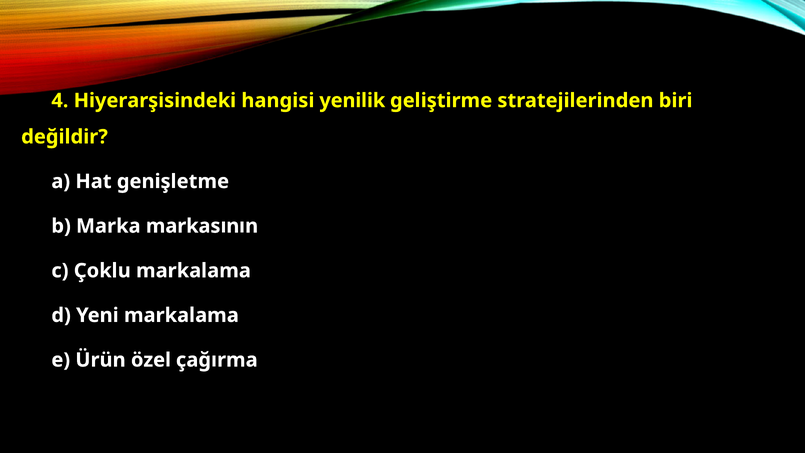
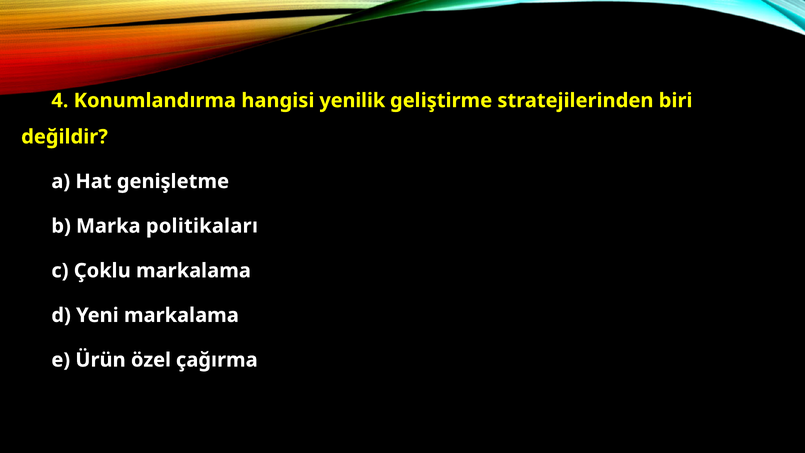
Hiyerarşisindeki: Hiyerarşisindeki -> Konumlandırma
markasının: markasının -> politikaları
